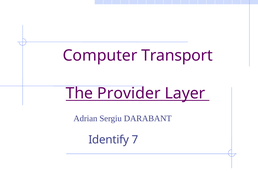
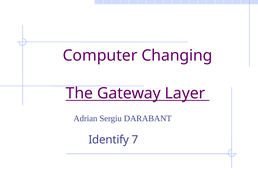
Transport: Transport -> Changing
Provider: Provider -> Gateway
